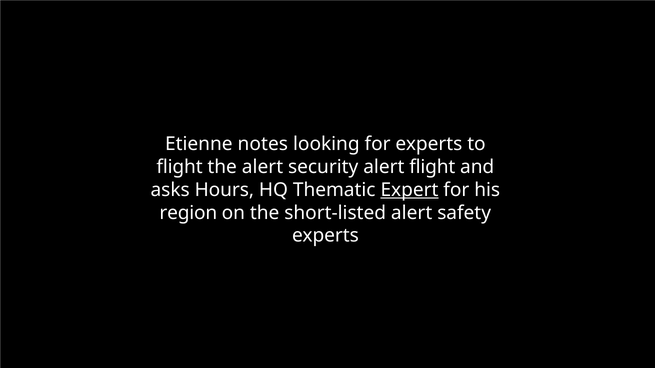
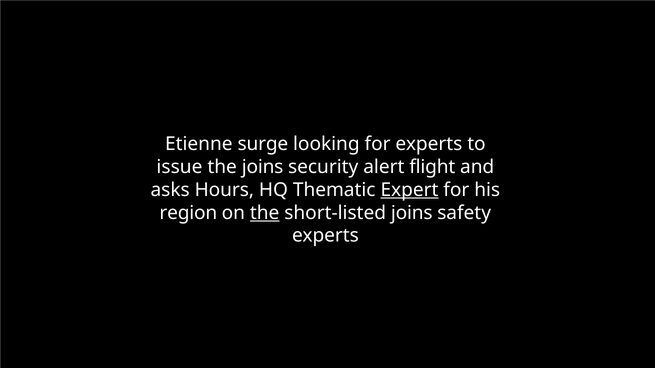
notes: notes -> surge
flight at (180, 167): flight -> issue
the alert: alert -> joins
the at (265, 213) underline: none -> present
short-listed alert: alert -> joins
